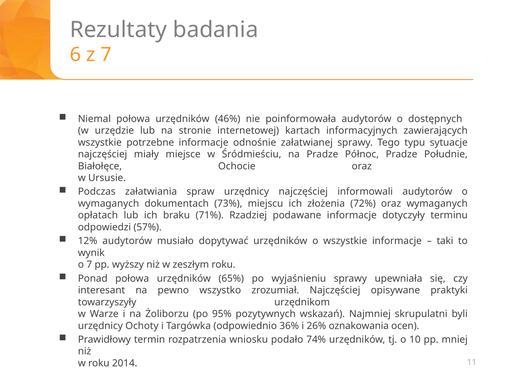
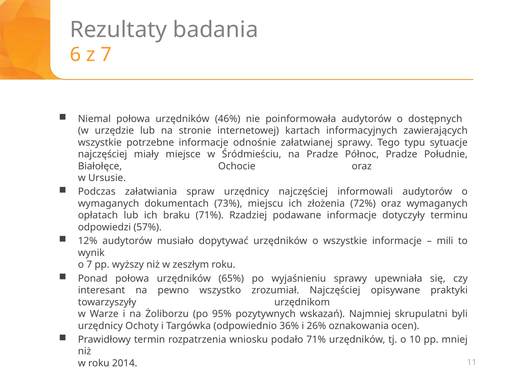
taki: taki -> mili
podało 74%: 74% -> 71%
